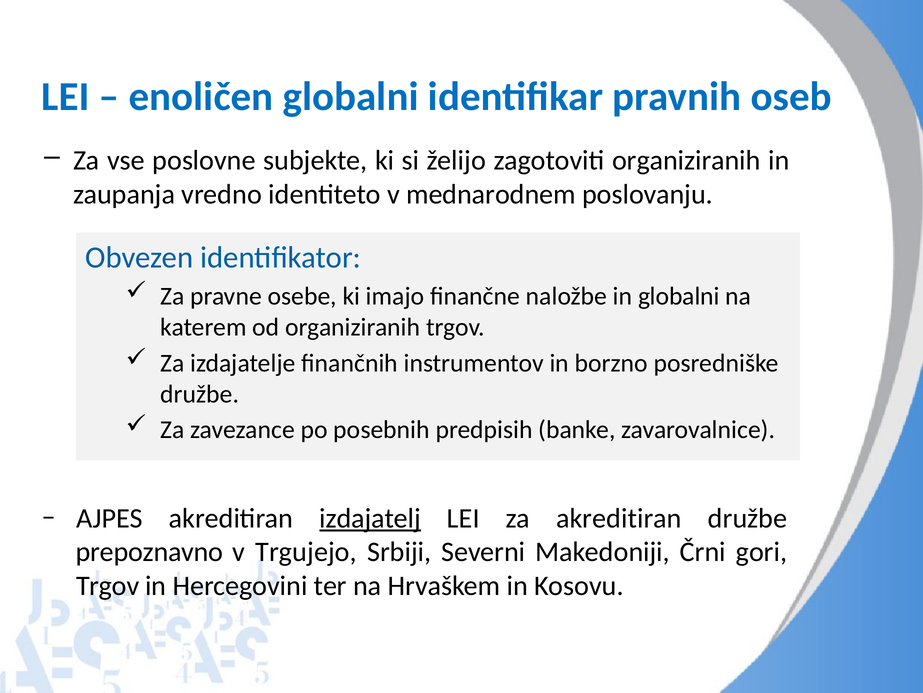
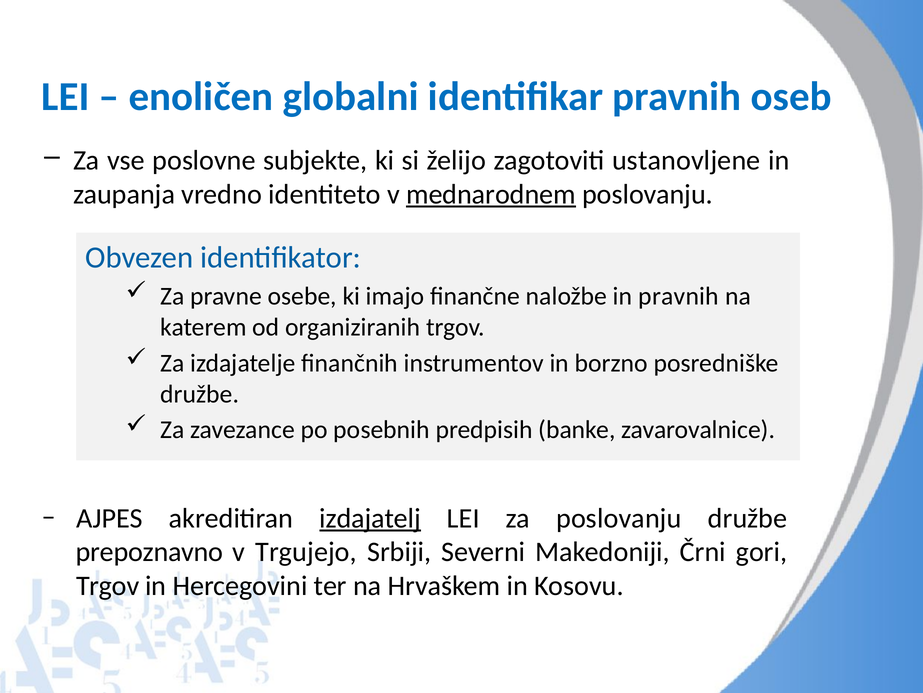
zagotoviti organiziranih: organiziranih -> ustanovljene
mednarodnem underline: none -> present
in globalni: globalni -> pravnih
za akreditiran: akreditiran -> poslovanju
